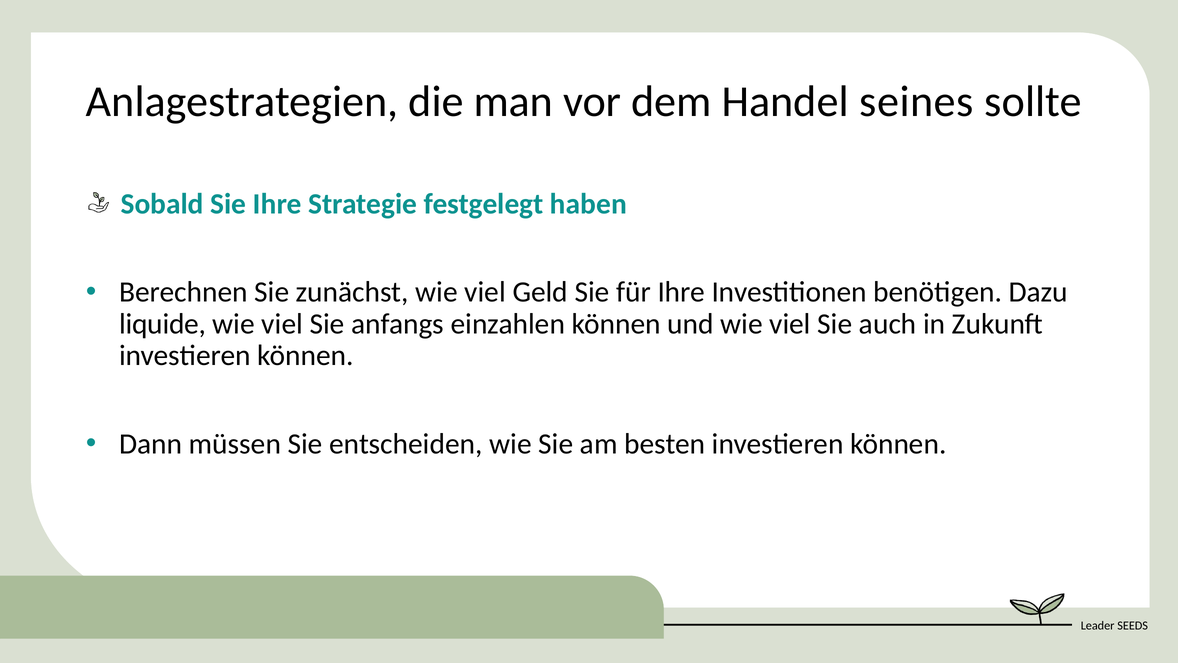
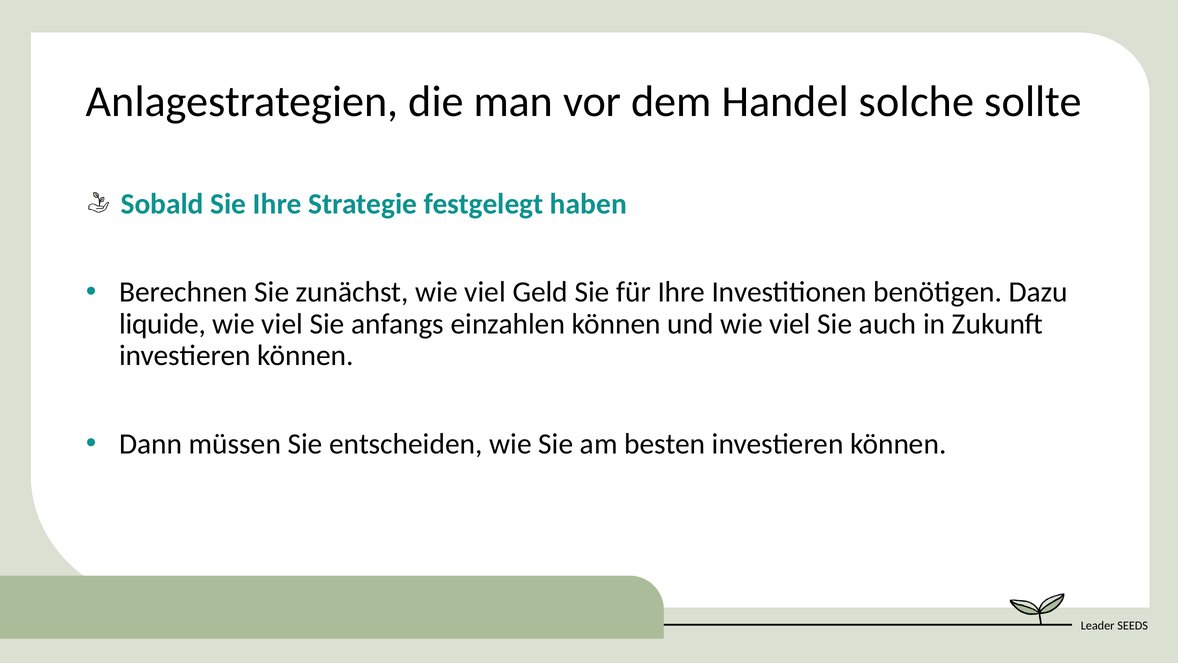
seines: seines -> solche
